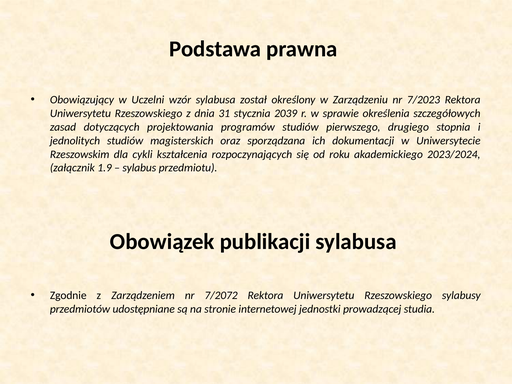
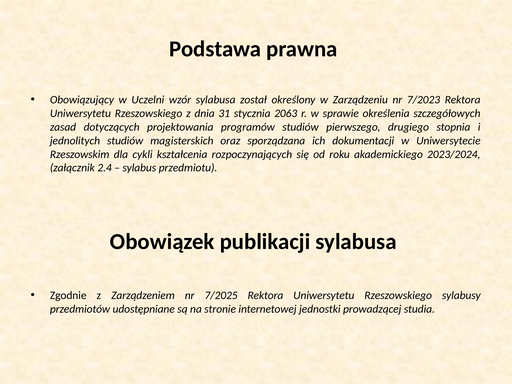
2039: 2039 -> 2063
1.9: 1.9 -> 2.4
7/2072: 7/2072 -> 7/2025
